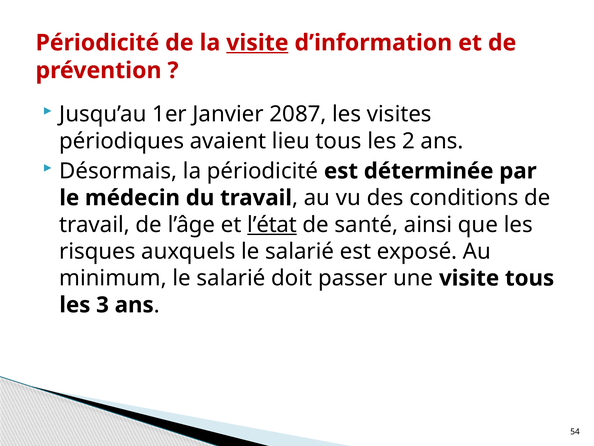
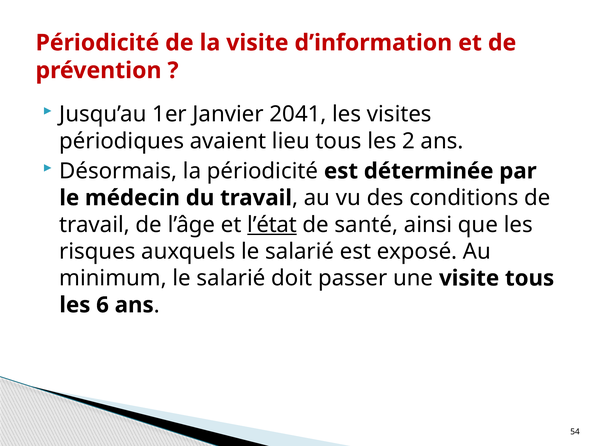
visite at (257, 43) underline: present -> none
2087: 2087 -> 2041
3: 3 -> 6
